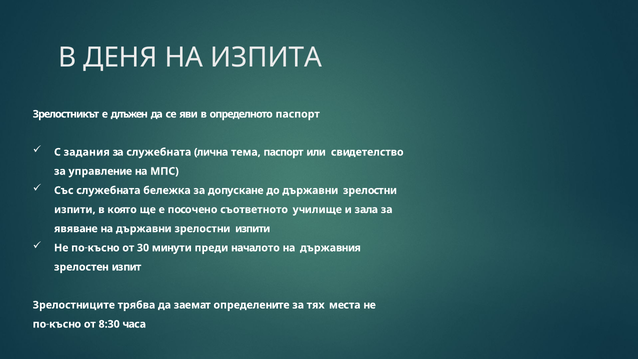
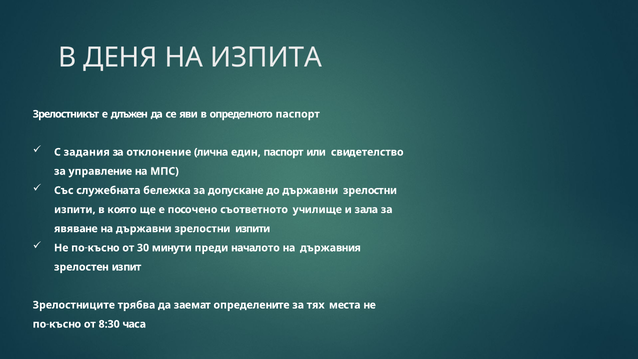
за служебната: служебната -> отклонение
тема: тема -> един
